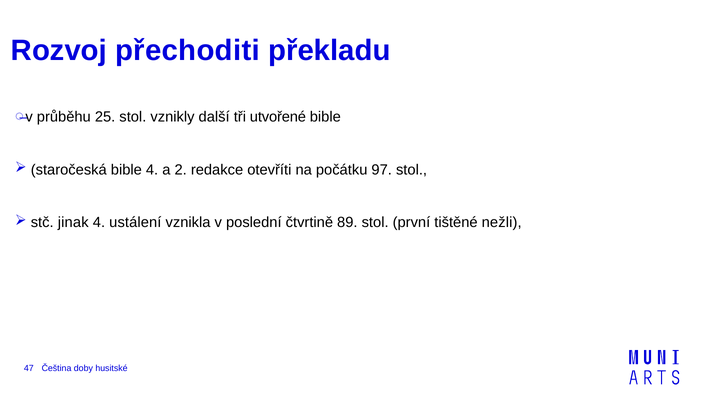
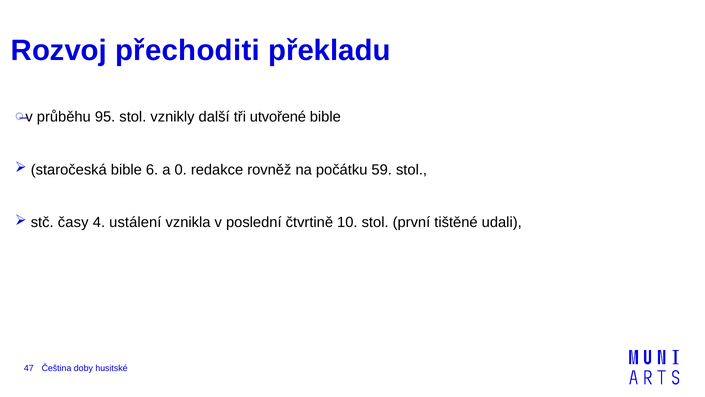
25: 25 -> 95
bible 4: 4 -> 6
2: 2 -> 0
otevříti: otevříti -> rovněž
97: 97 -> 59
jinak: jinak -> časy
89: 89 -> 10
nežli: nežli -> udali
